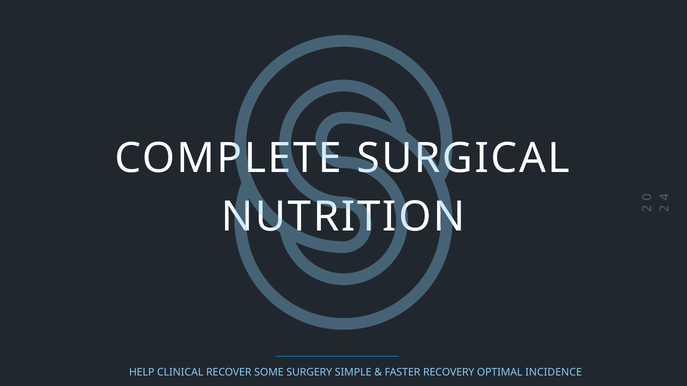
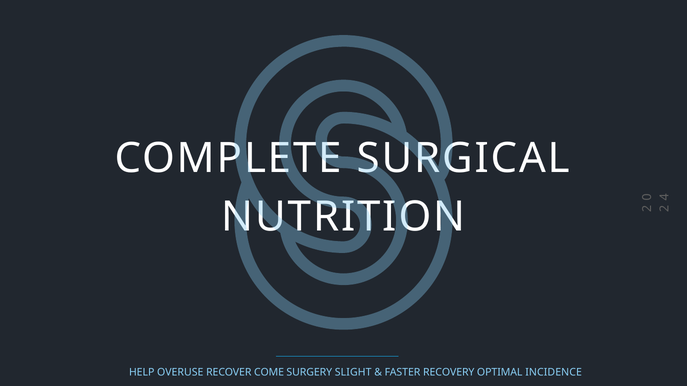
CLINICAL: CLINICAL -> OVERUSE
SOME: SOME -> COME
SIMPLE: SIMPLE -> SLIGHT
